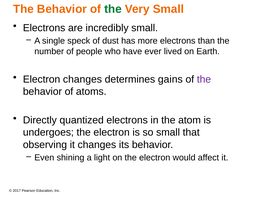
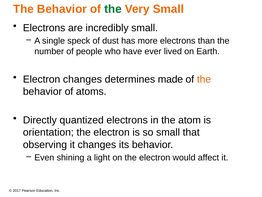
gains: gains -> made
the at (204, 79) colour: purple -> orange
undergoes: undergoes -> orientation
